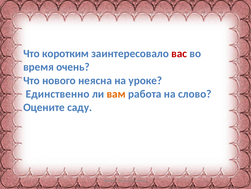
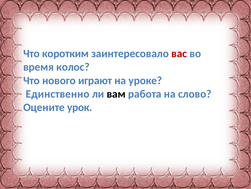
очень: очень -> колос
неясна: неясна -> играют
вам colour: orange -> black
саду: саду -> урок
